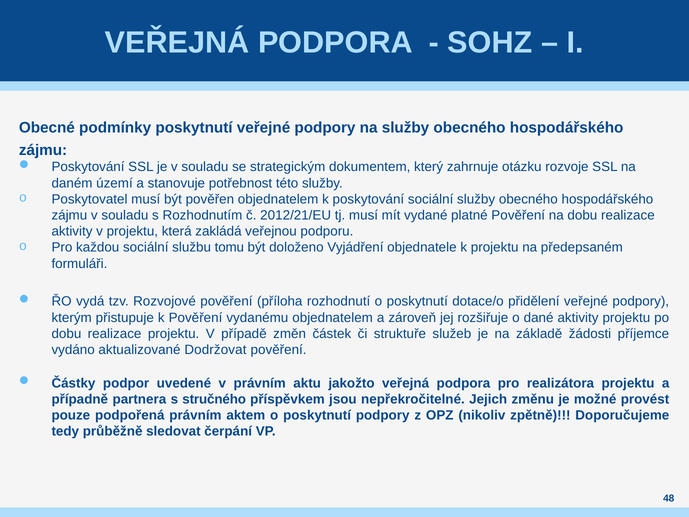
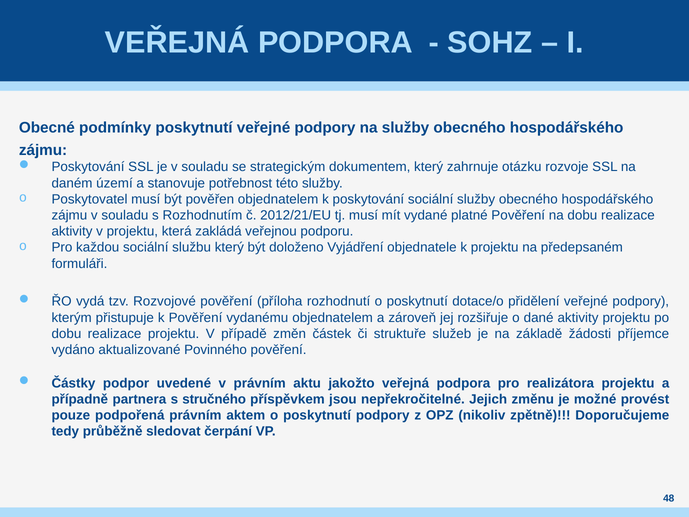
službu tomu: tomu -> který
Dodržovat: Dodržovat -> Povinného
